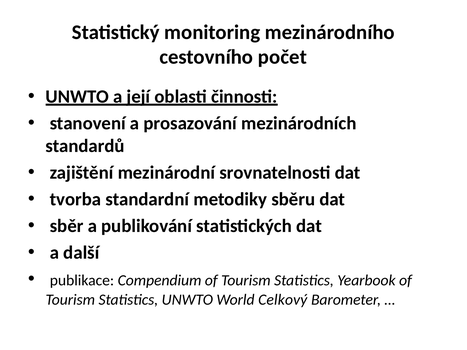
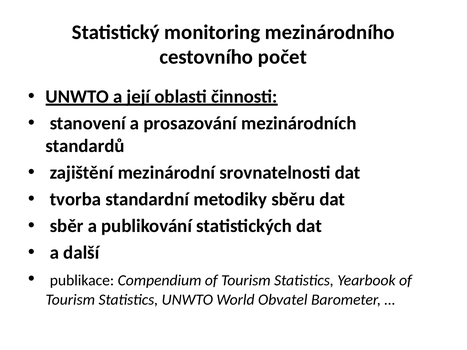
Celkový: Celkový -> Obvatel
